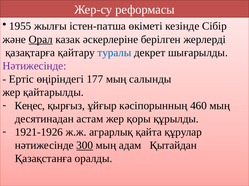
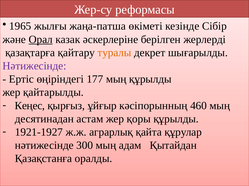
1955: 1955 -> 1965
істен-патша: істен-патша -> жаңа-патша
туралы colour: blue -> orange
мың салынды: салынды -> құрылды
1921-1926: 1921-1926 -> 1921-1927
300 underline: present -> none
